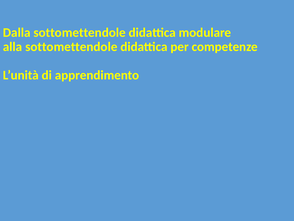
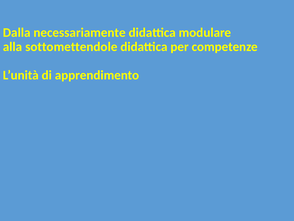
Dalla sottomettendole: sottomettendole -> necessariamente
